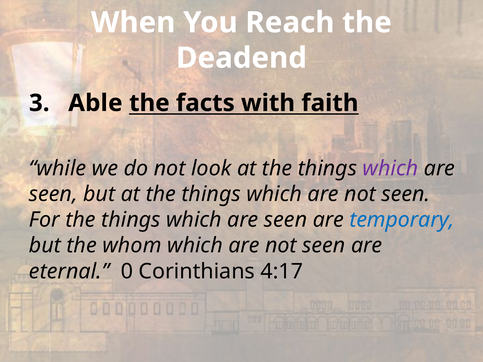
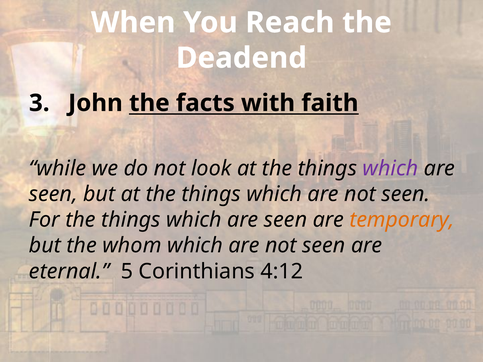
Able: Able -> John
temporary colour: blue -> orange
0: 0 -> 5
4:17: 4:17 -> 4:12
